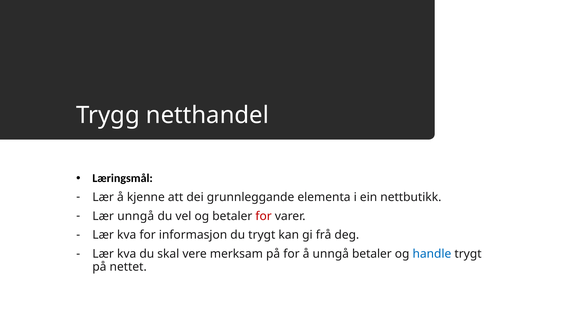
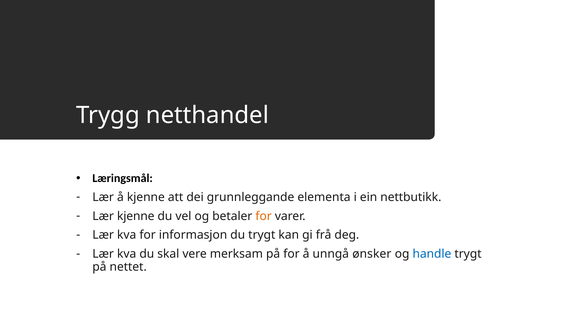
Lær unngå: unngå -> kjenne
for at (264, 216) colour: red -> orange
unngå betaler: betaler -> ønsker
